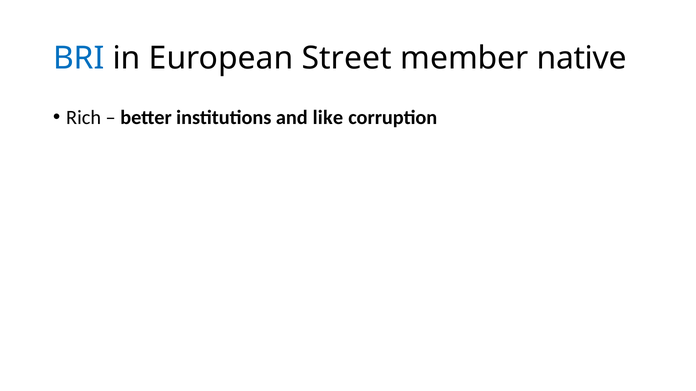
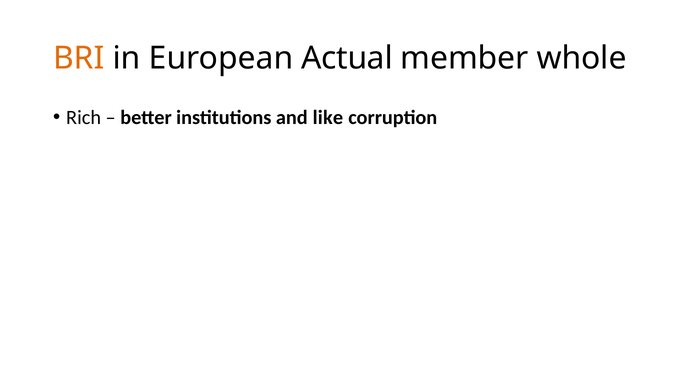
BRI colour: blue -> orange
Street: Street -> Actual
native: native -> whole
